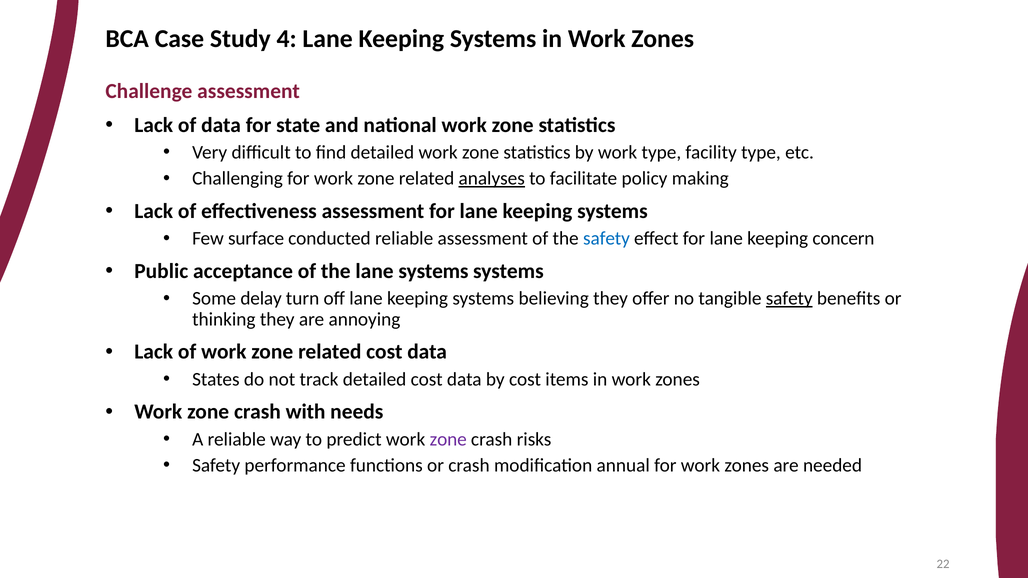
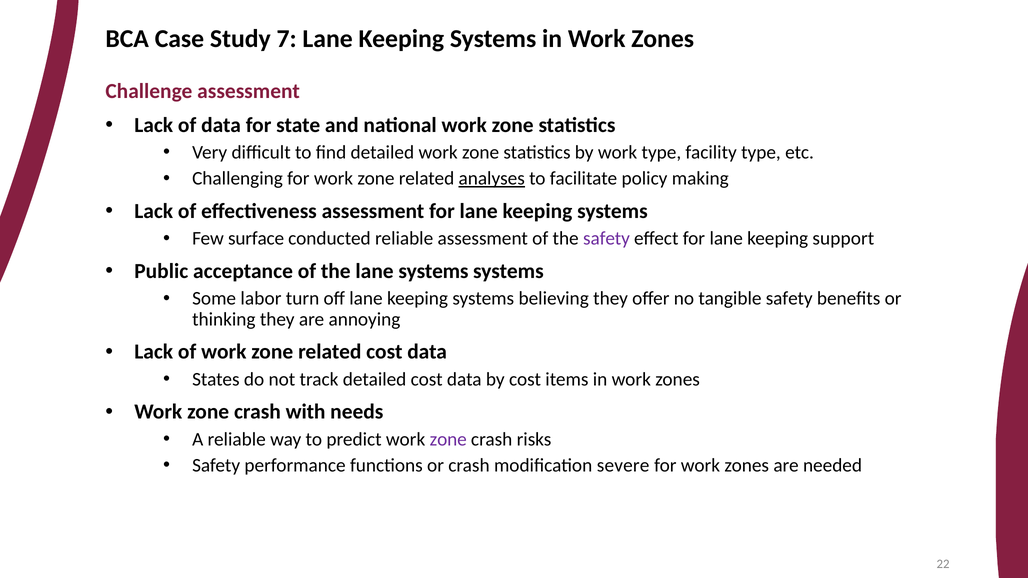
4: 4 -> 7
safety at (606, 239) colour: blue -> purple
concern: concern -> support
delay: delay -> labor
safety at (789, 299) underline: present -> none
annual: annual -> severe
